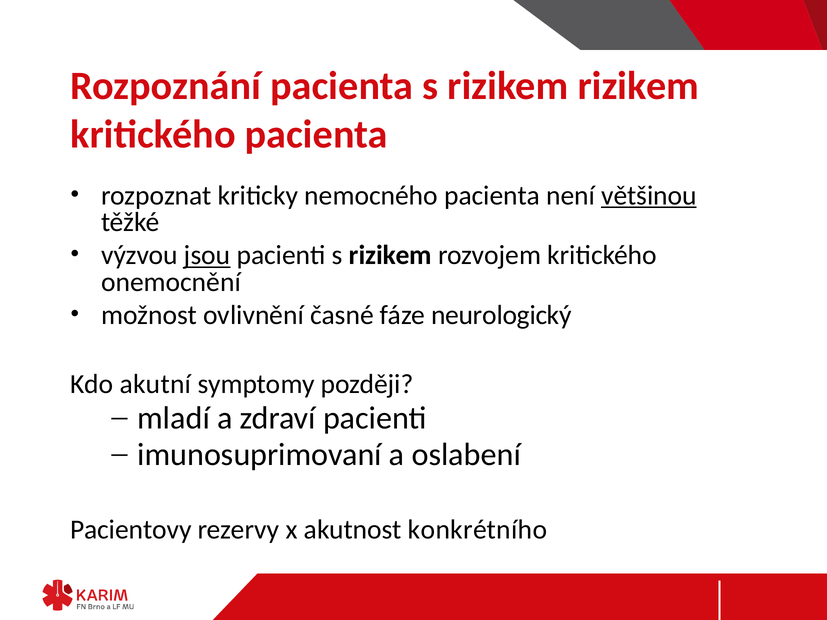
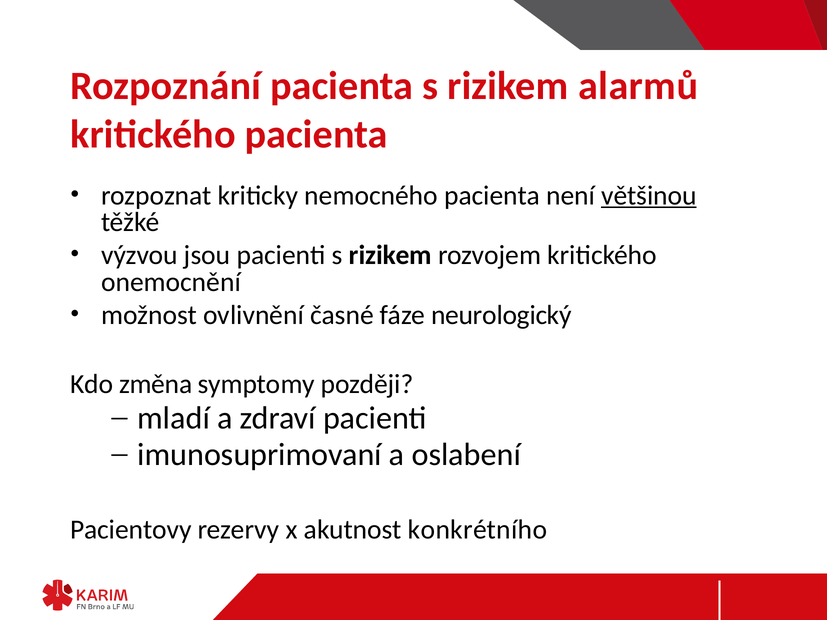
rizikem rizikem: rizikem -> alarmů
jsou underline: present -> none
akutní: akutní -> změna
